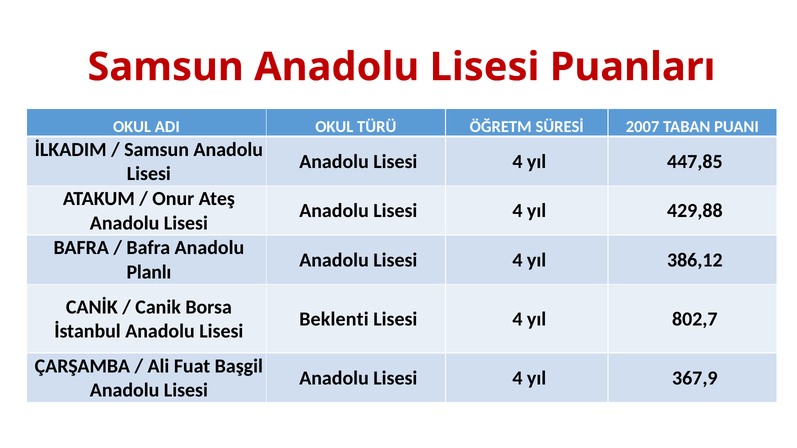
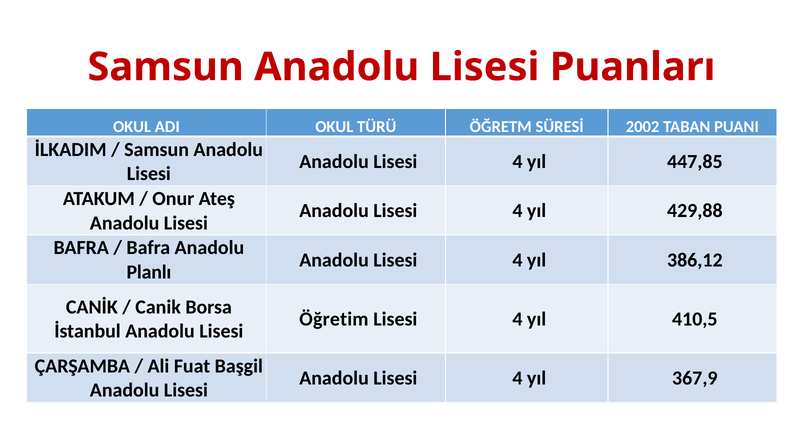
2007: 2007 -> 2002
Beklenti: Beklenti -> Öğretim
802,7: 802,7 -> 410,5
